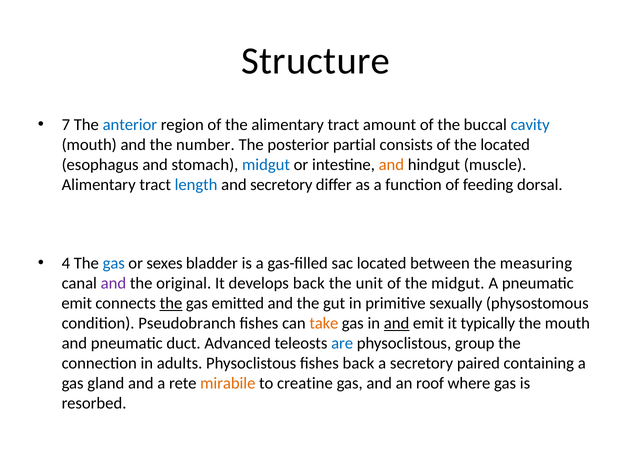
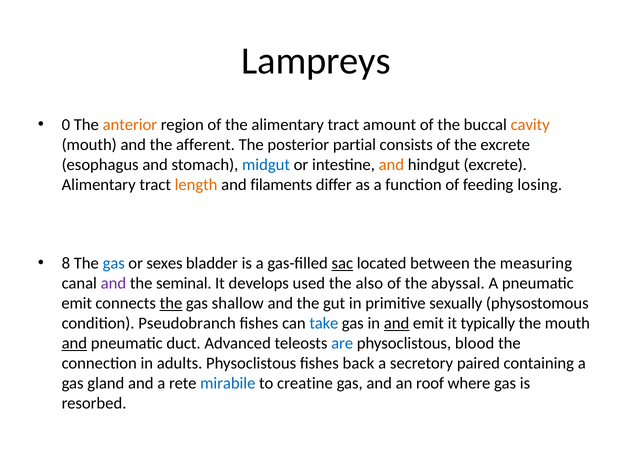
Structure: Structure -> Lampreys
7: 7 -> 0
anterior colour: blue -> orange
cavity colour: blue -> orange
number: number -> afferent
the located: located -> excrete
hindgut muscle: muscle -> excrete
length colour: blue -> orange
and secretory: secretory -> filaments
dorsal: dorsal -> losing
4: 4 -> 8
sac underline: none -> present
original: original -> seminal
develops back: back -> used
unit: unit -> also
the midgut: midgut -> abyssal
emitted: emitted -> shallow
take colour: orange -> blue
and at (74, 343) underline: none -> present
group: group -> blood
mirabile colour: orange -> blue
